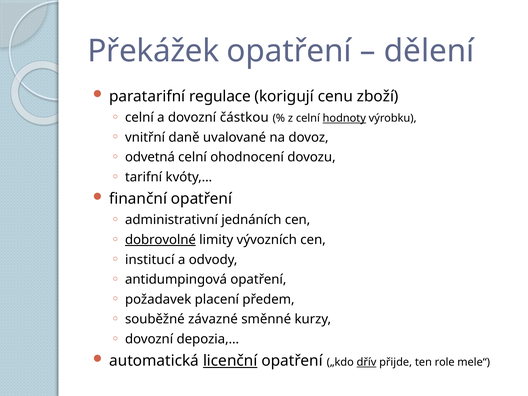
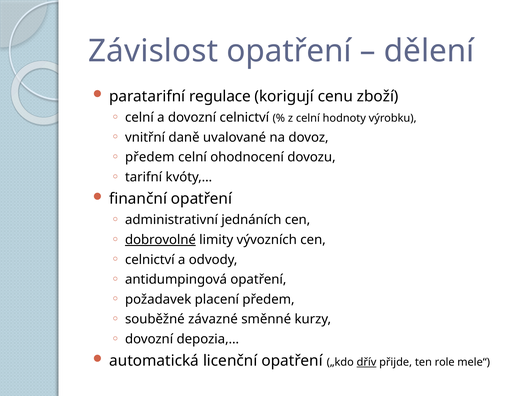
Překážek: Překážek -> Závislost
dovozní částkou: částkou -> celnictví
hodnoty underline: present -> none
odvetná at (150, 157): odvetná -> předem
institucí at (150, 260): institucí -> celnictví
licenční underline: present -> none
